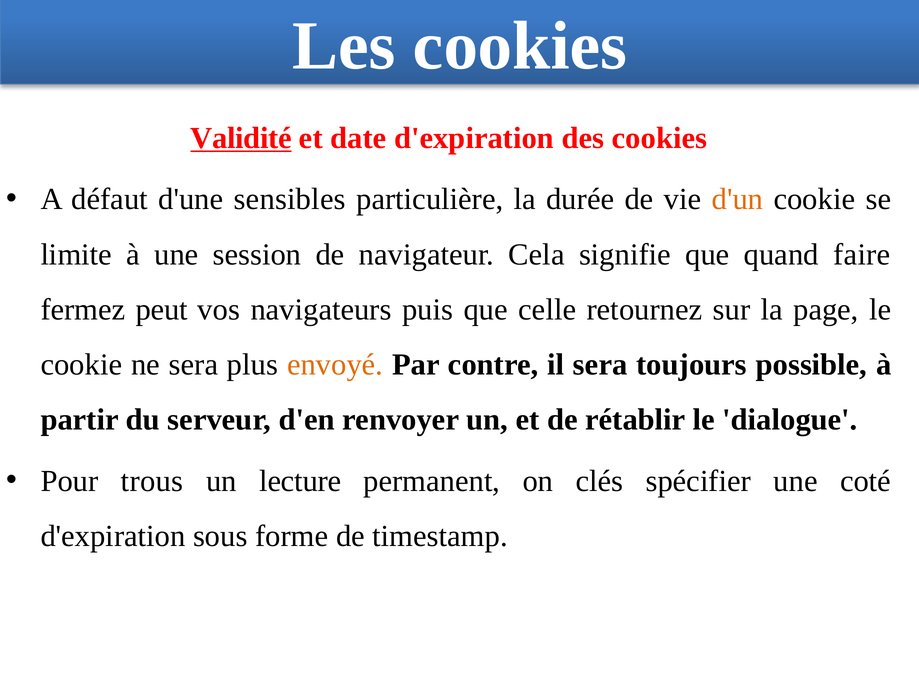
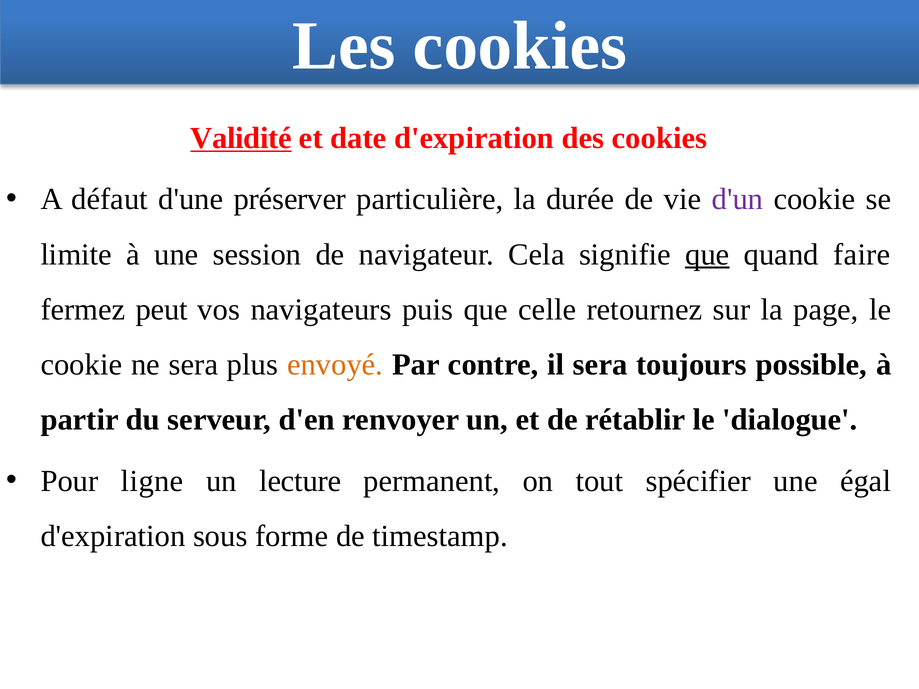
sensibles: sensibles -> préserver
d'un colour: orange -> purple
que at (707, 255) underline: none -> present
trous: trous -> ligne
clés: clés -> tout
coté: coté -> égal
